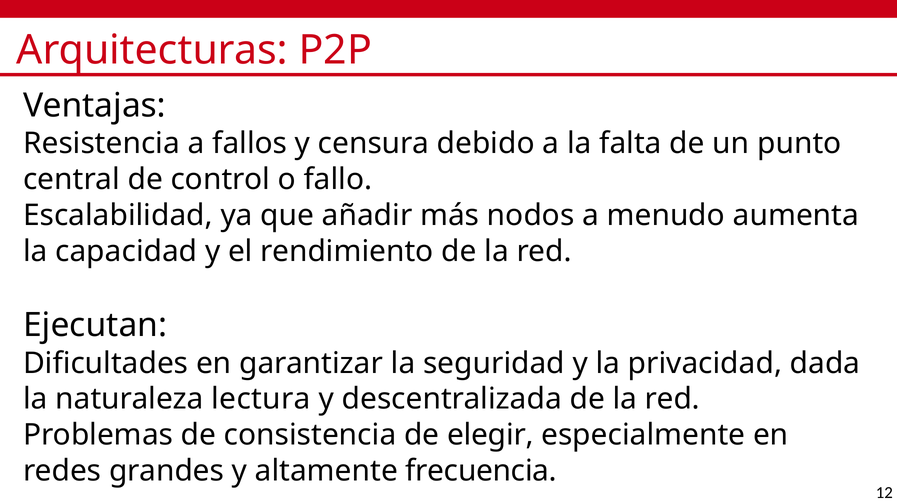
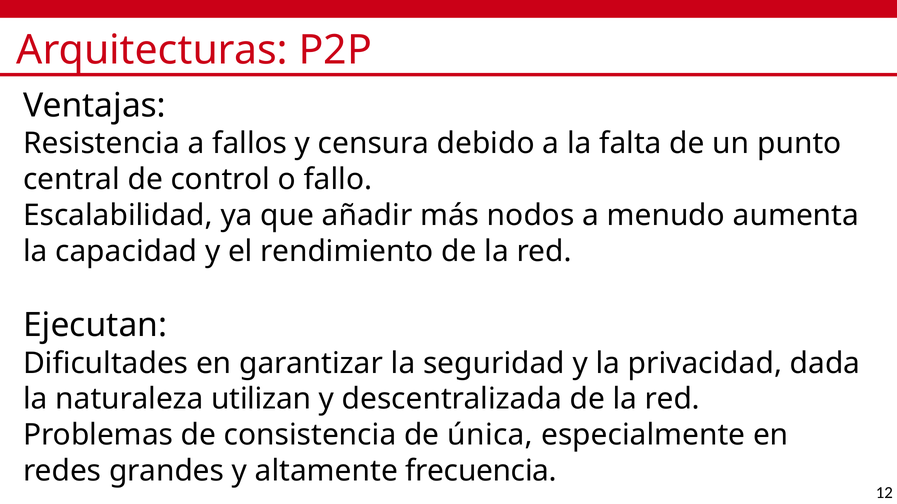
lectura: lectura -> utilizan
elegir: elegir -> única
